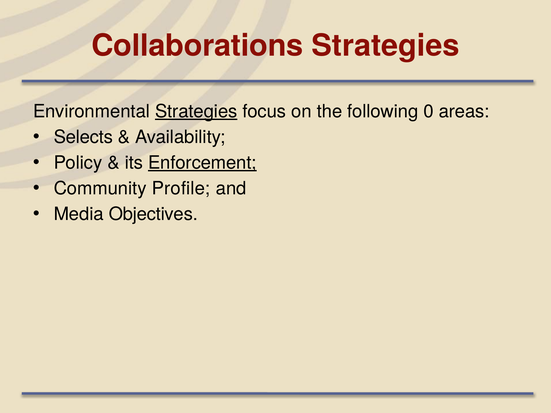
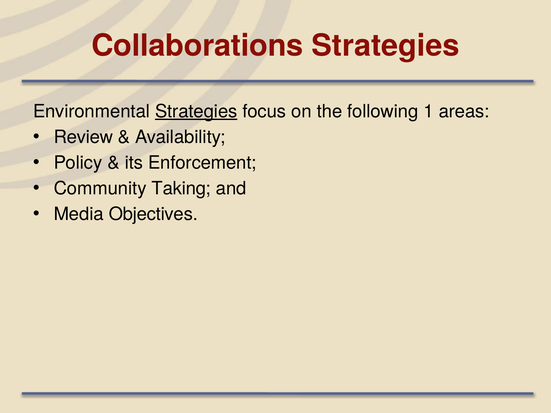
0: 0 -> 1
Selects: Selects -> Review
Enforcement underline: present -> none
Profile: Profile -> Taking
